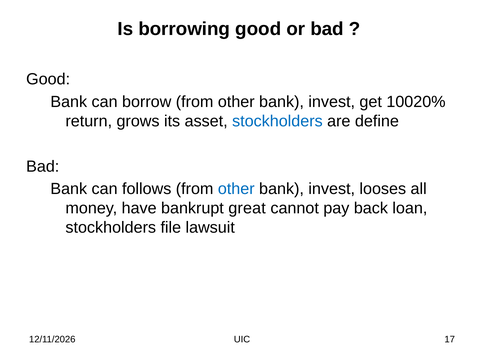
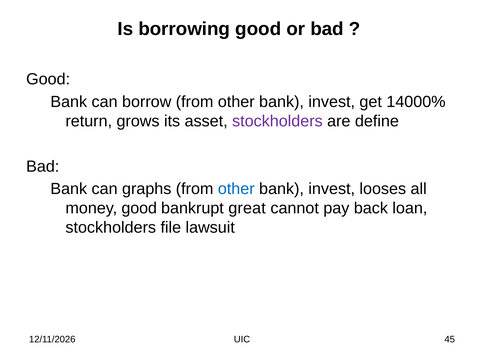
10020%: 10020% -> 14000%
stockholders at (277, 121) colour: blue -> purple
follows: follows -> graphs
money have: have -> good
17: 17 -> 45
